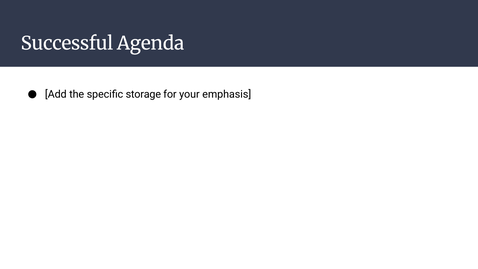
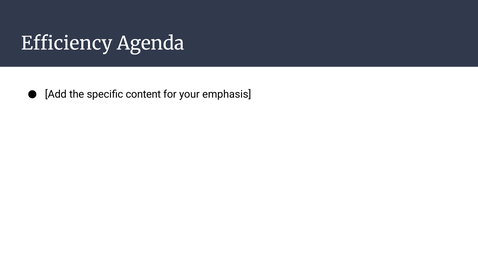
Successful: Successful -> Efficiency
storage: storage -> content
